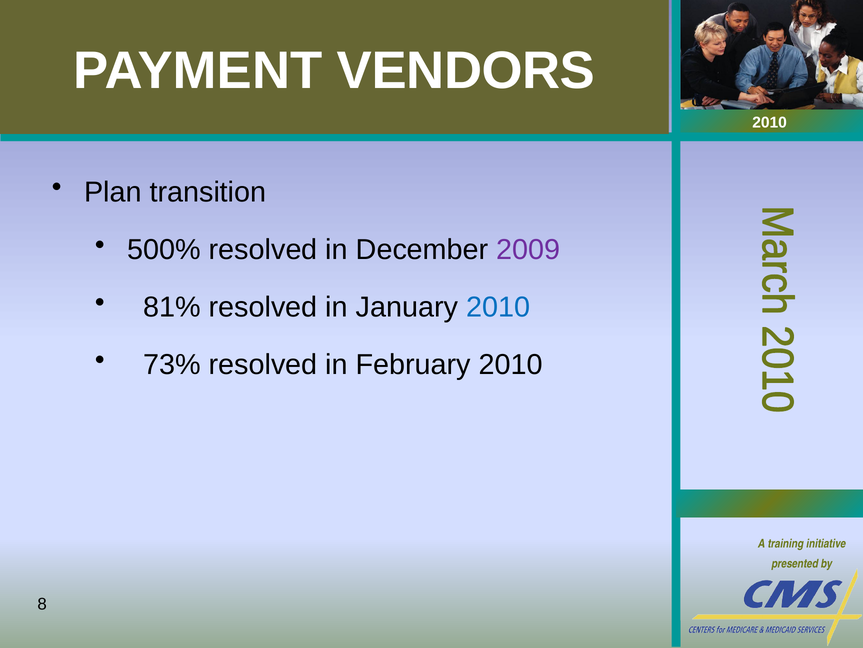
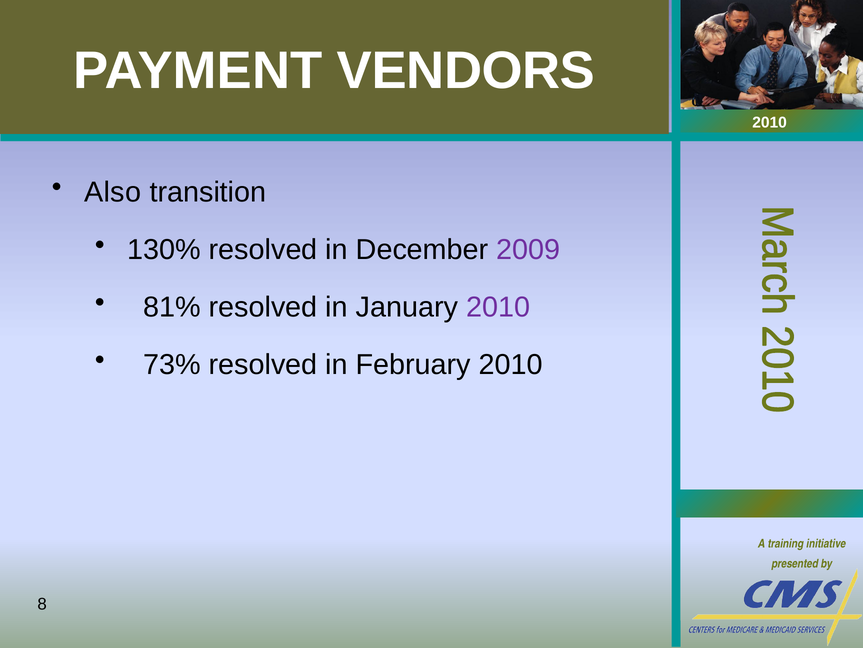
Plan: Plan -> Also
500%: 500% -> 130%
2010 at (498, 307) colour: blue -> purple
